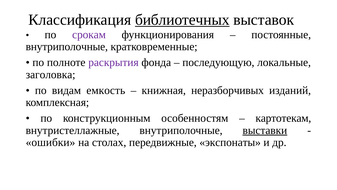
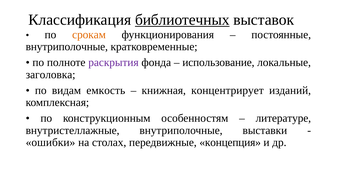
срокам colour: purple -> orange
последующую: последующую -> использование
неразборчивых: неразборчивых -> концентрирует
картотекам: картотекам -> литературе
выставки underline: present -> none
экспонаты: экспонаты -> концепция
